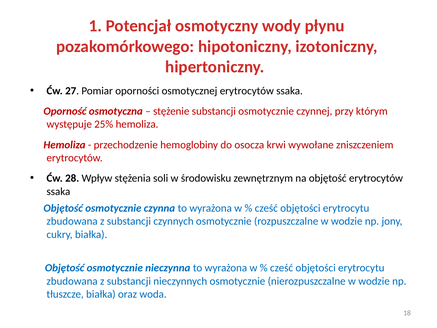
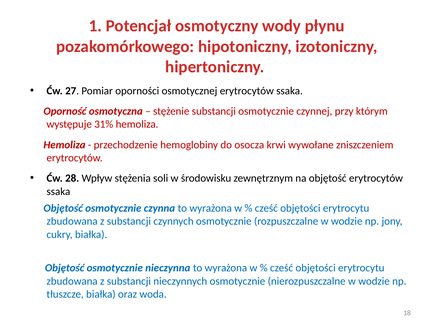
25%: 25% -> 31%
